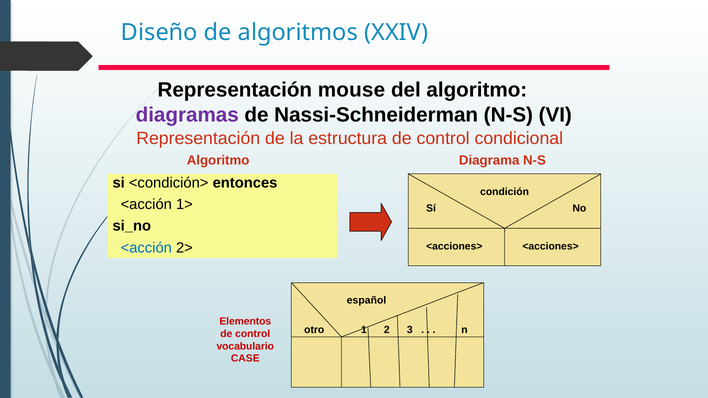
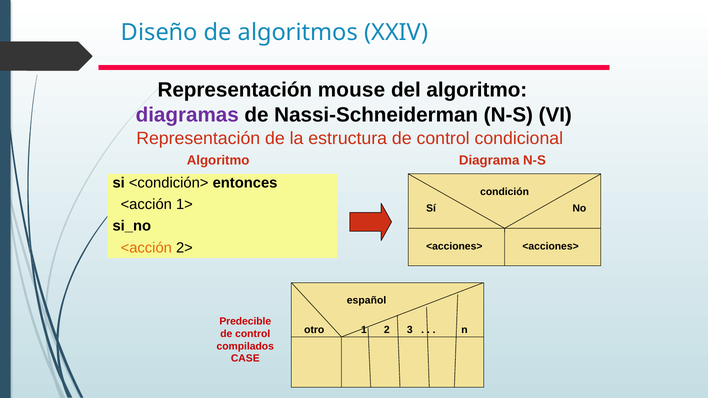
<acción at (146, 248) colour: blue -> orange
Elementos: Elementos -> Predecible
vocabulario: vocabulario -> compilados
